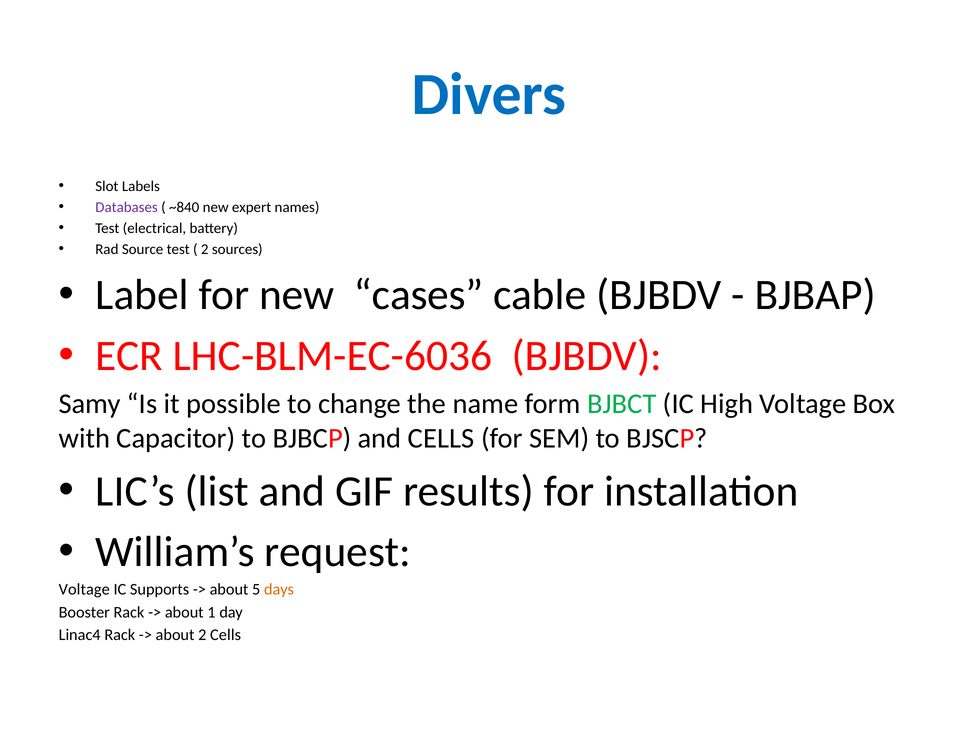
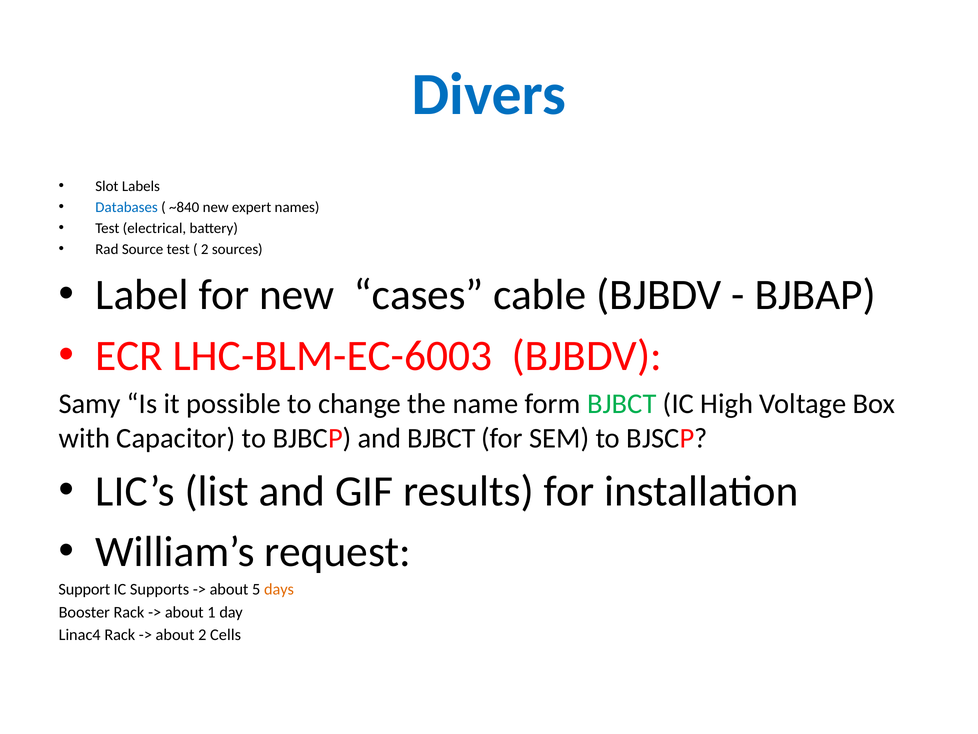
Databases colour: purple -> blue
LHC-BLM-EC-6036: LHC-BLM-EC-6036 -> LHC-BLM-EC-6003
and CELLS: CELLS -> BJBCT
Voltage at (84, 589): Voltage -> Support
